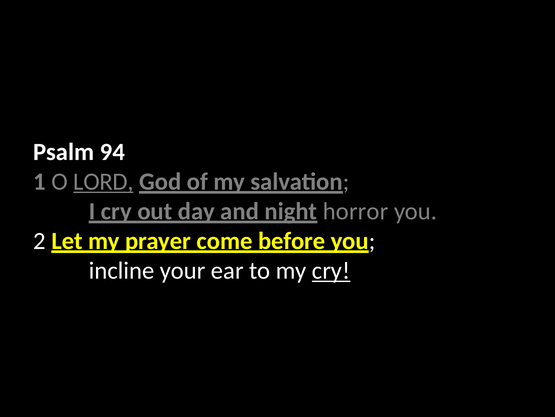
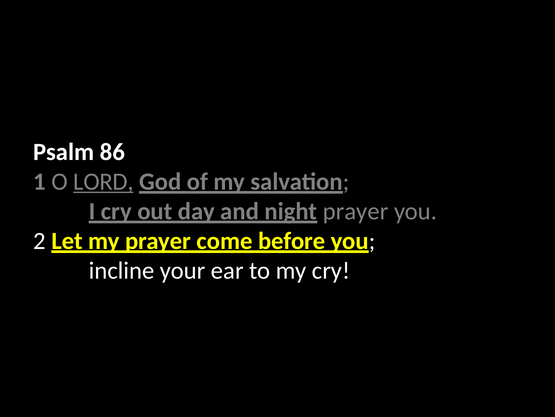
94: 94 -> 86
horror at (356, 211): horror -> prayer
cry at (331, 270) underline: present -> none
